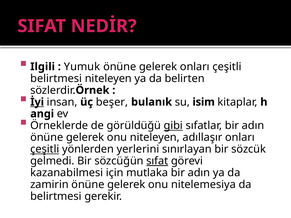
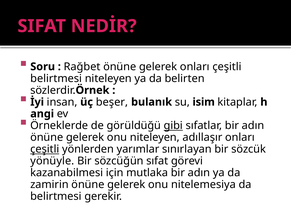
Ilgili: Ilgili -> Soru
Yumuk: Yumuk -> Rağbet
İyi underline: present -> none
yerlerini: yerlerini -> yarımlar
gelmedi: gelmedi -> yönüyle
sıfat underline: present -> none
